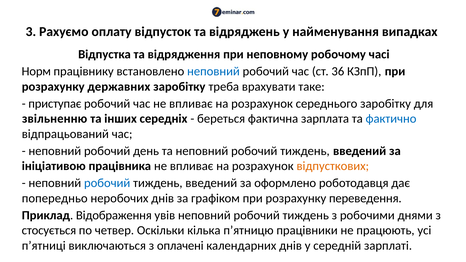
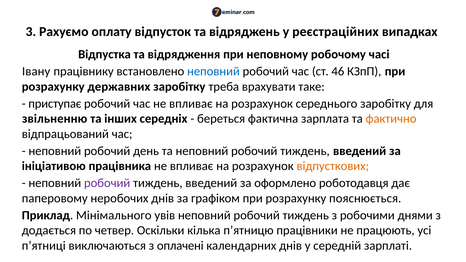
найменування: найменування -> реєстраційних
Норм: Норм -> Івану
36: 36 -> 46
фактично colour: blue -> orange
робочий at (107, 183) colour: blue -> purple
попередньо: попередньо -> паперовому
переведення: переведення -> пояснюється
Відображення: Відображення -> Мінімального
стосується: стосується -> додається
